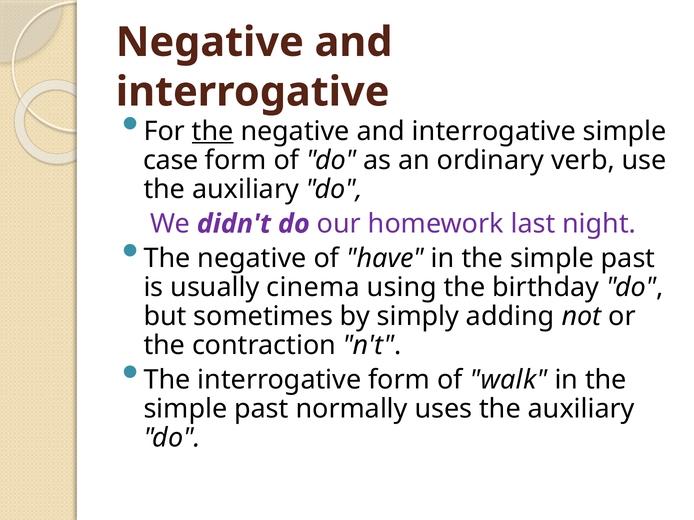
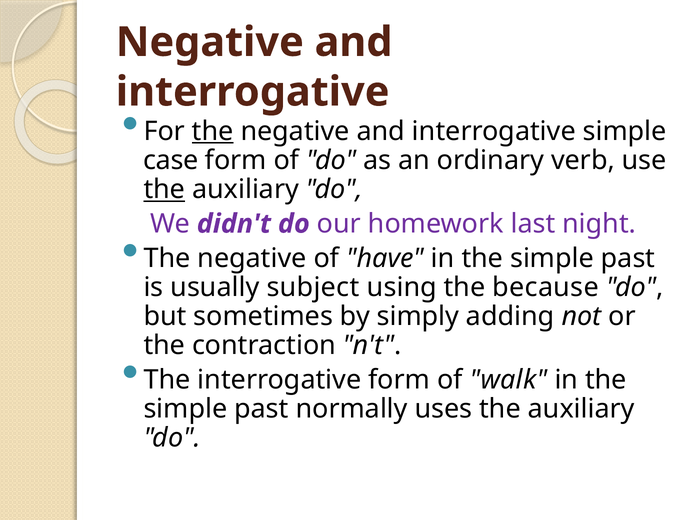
the at (164, 190) underline: none -> present
cinema: cinema -> subject
birthday: birthday -> because
